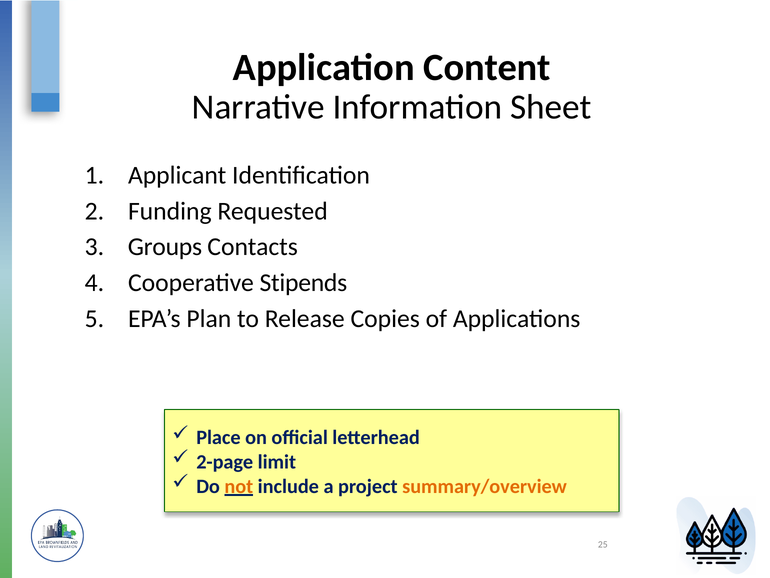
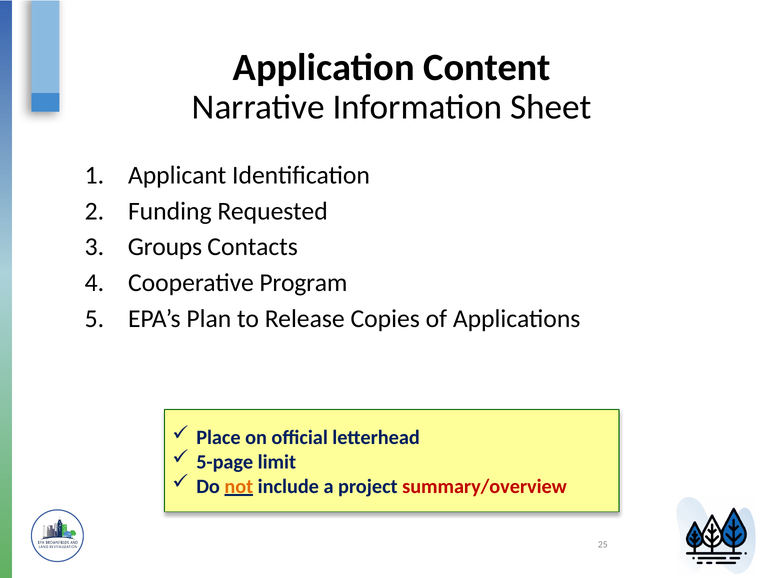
Stipends: Stipends -> Program
2-page: 2-page -> 5-page
summary/overview colour: orange -> red
